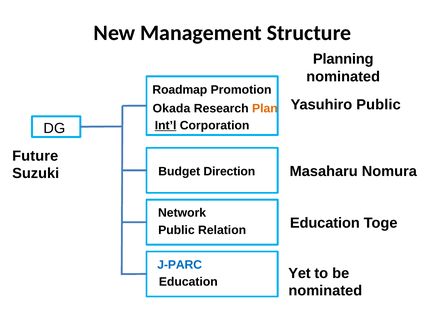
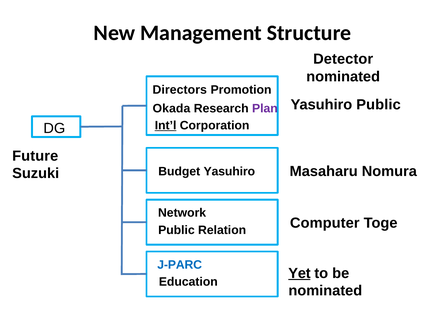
Planning: Planning -> Detector
Roadmap: Roadmap -> Directors
Plan colour: orange -> purple
Budget Direction: Direction -> Yasuhiro
Education at (325, 223): Education -> Computer
Yet underline: none -> present
